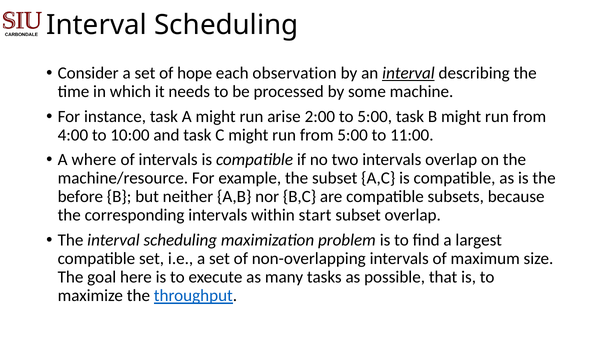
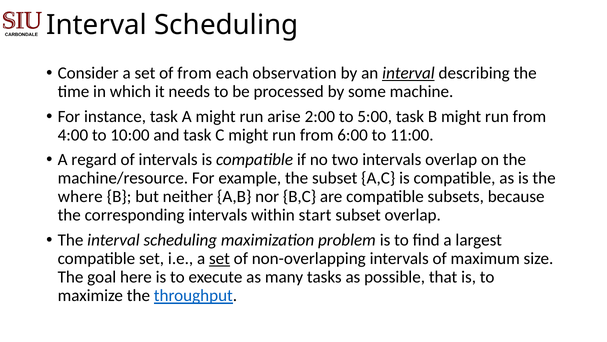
of hope: hope -> from
from 5:00: 5:00 -> 6:00
where: where -> regard
before: before -> where
set at (220, 258) underline: none -> present
